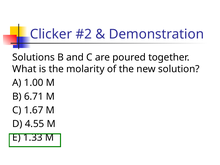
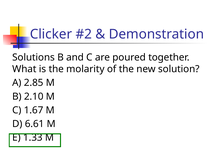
1.00: 1.00 -> 2.85
6.71: 6.71 -> 2.10
4.55: 4.55 -> 6.61
